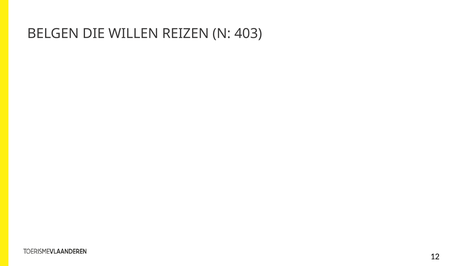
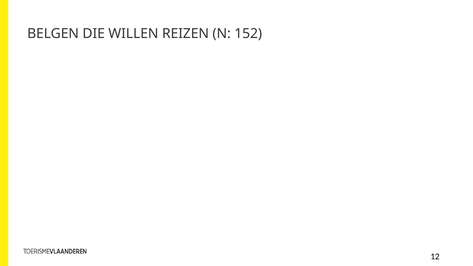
403: 403 -> 152
